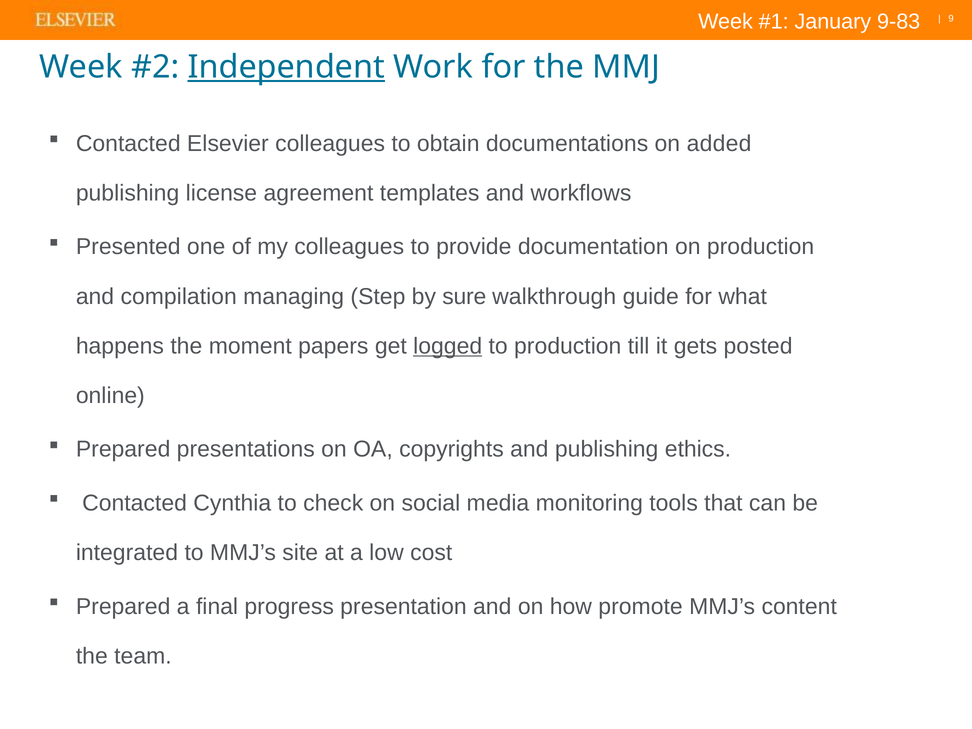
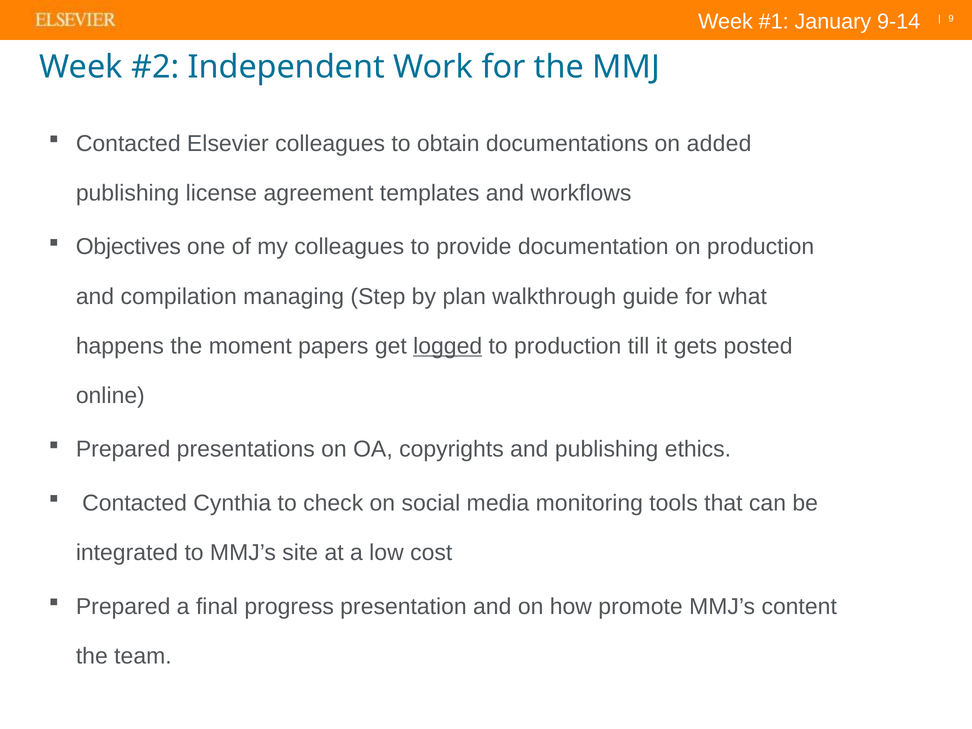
9-83: 9-83 -> 9-14
Independent underline: present -> none
Presented: Presented -> Objectives
sure: sure -> plan
